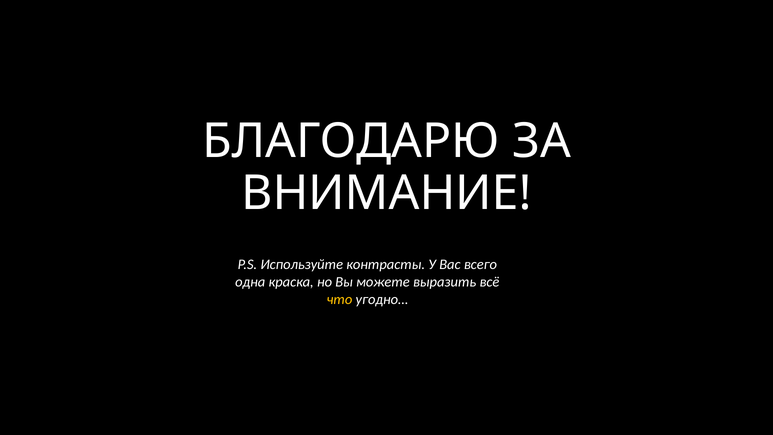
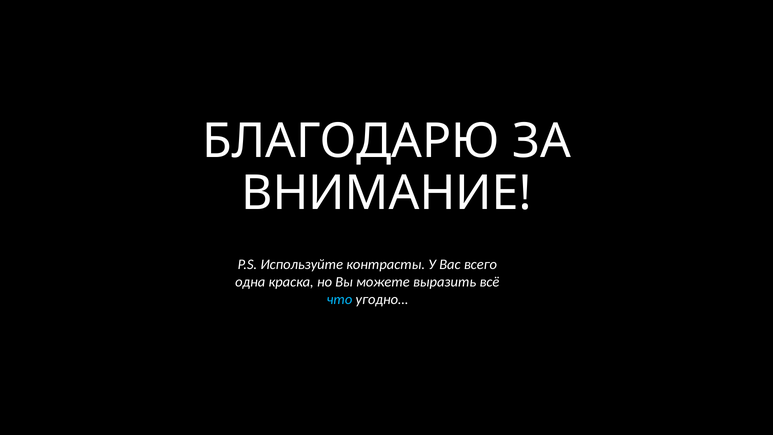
что colour: yellow -> light blue
